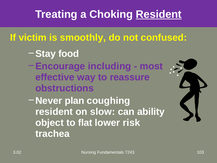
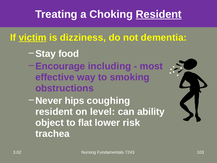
victim underline: none -> present
smoothly: smoothly -> dizziness
confused: confused -> dementia
reassure: reassure -> smoking
plan: plan -> hips
slow: slow -> level
